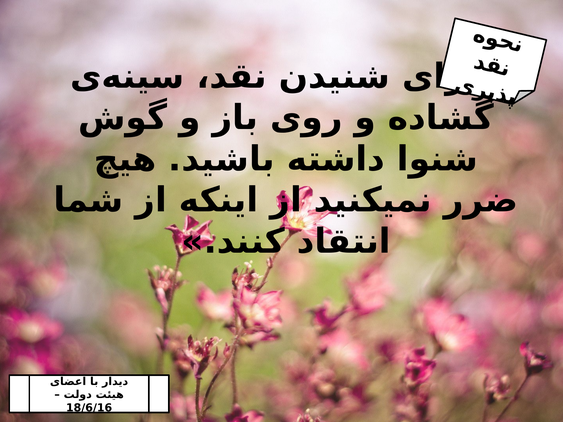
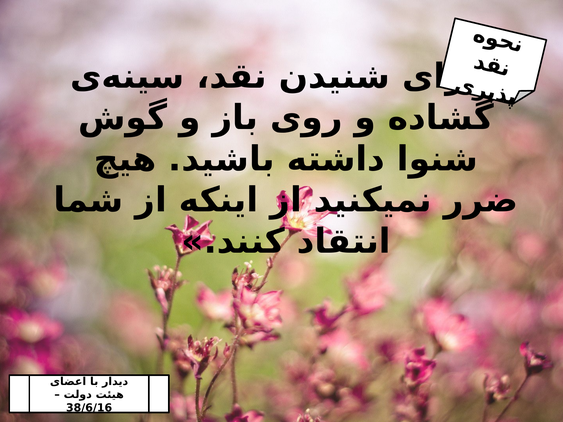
18/6/16: 18/6/16 -> 38/6/16
